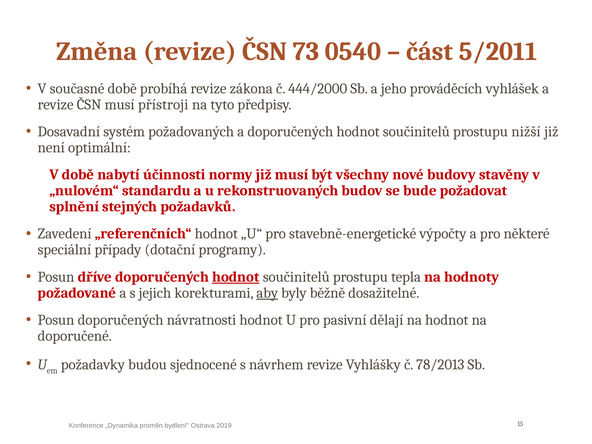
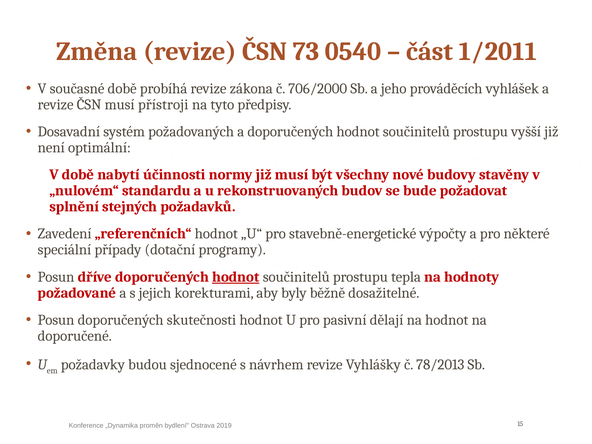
5/2011: 5/2011 -> 1/2011
444/2000: 444/2000 -> 706/2000
nižší: nižší -> vyšší
aby underline: present -> none
návratnosti: návratnosti -> skutečnosti
